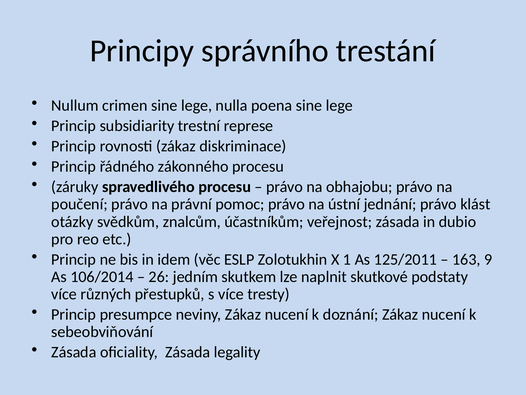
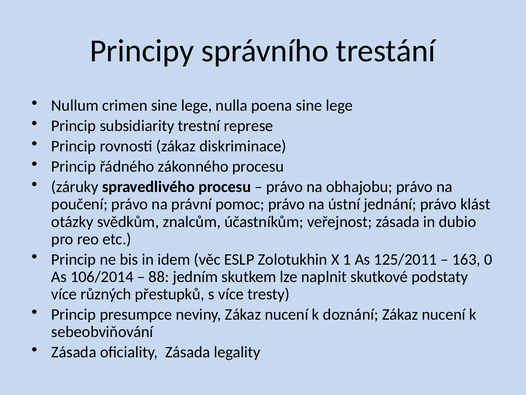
9: 9 -> 0
26: 26 -> 88
